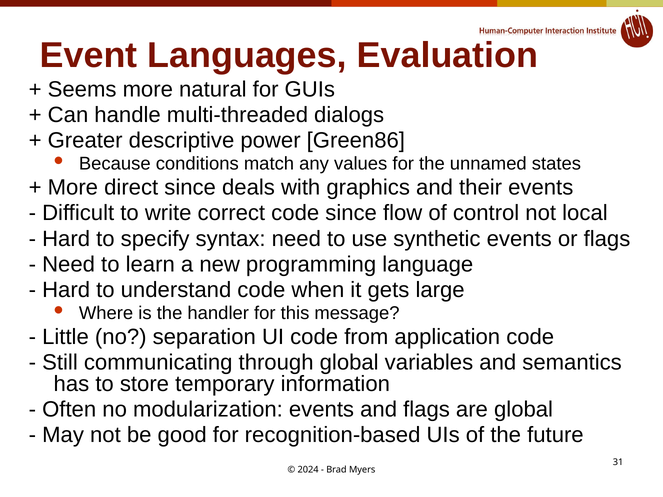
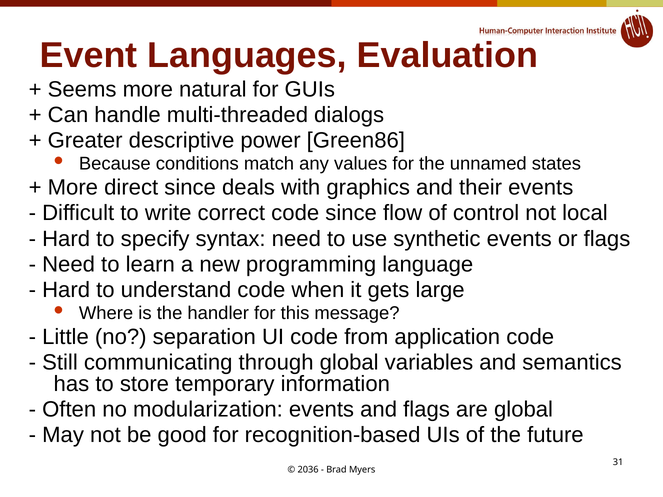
2024: 2024 -> 2036
